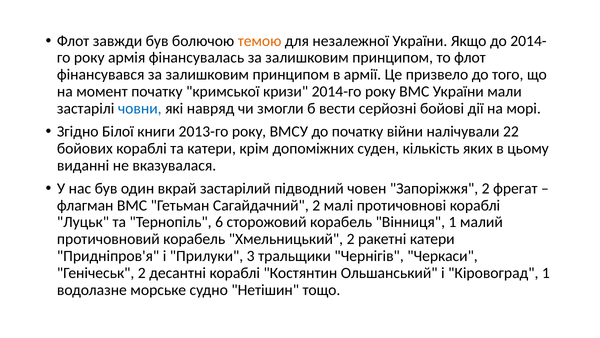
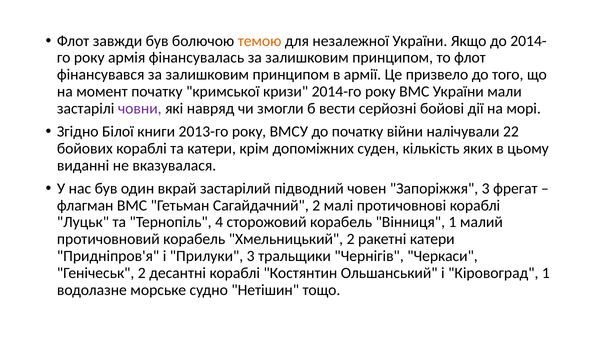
човни colour: blue -> purple
Запоріжжя 2: 2 -> 3
6: 6 -> 4
